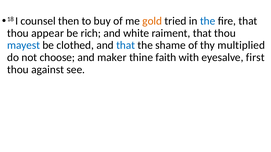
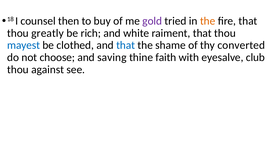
gold colour: orange -> purple
the at (208, 21) colour: blue -> orange
appear: appear -> greatly
multiplied: multiplied -> converted
maker: maker -> saving
first: first -> club
